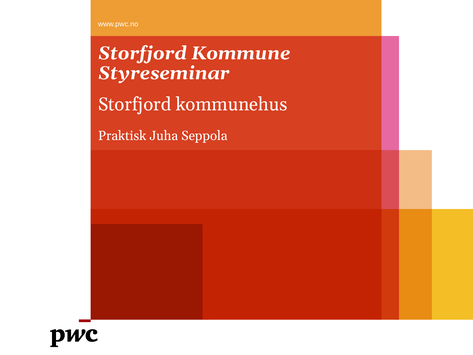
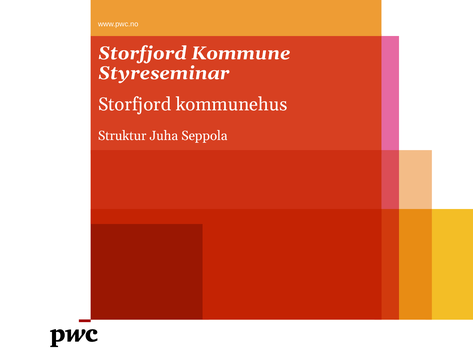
Praktisk: Praktisk -> Struktur
